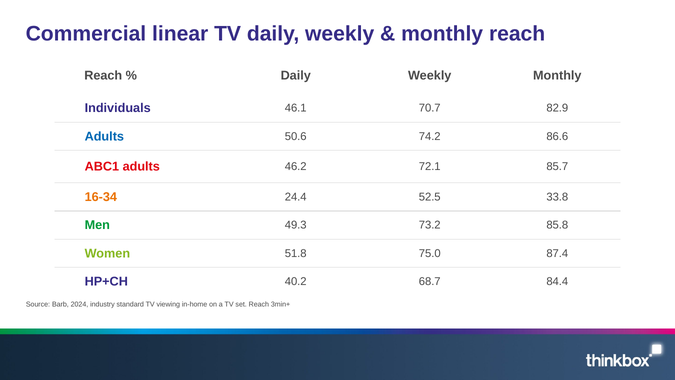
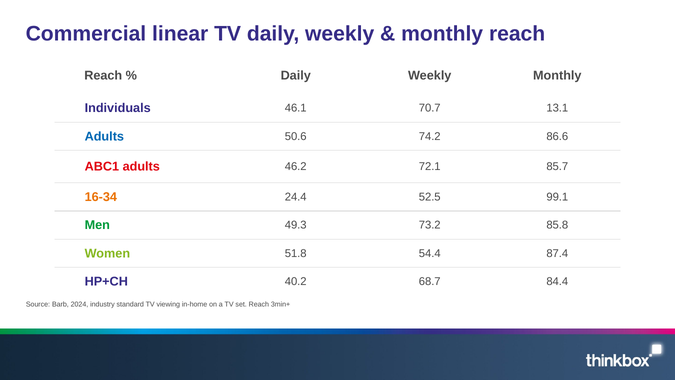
82.9: 82.9 -> 13.1
33.8: 33.8 -> 99.1
75.0: 75.0 -> 54.4
